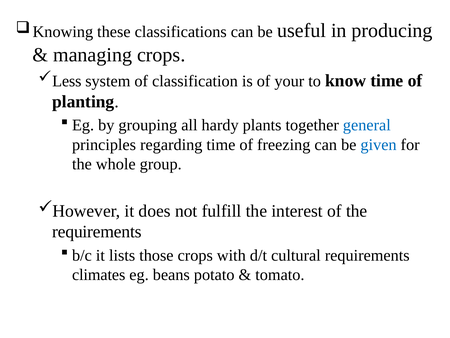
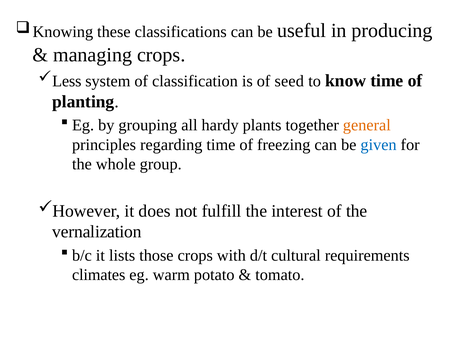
your: your -> seed
general colour: blue -> orange
requirements at (97, 232): requirements -> vernalization
beans: beans -> warm
